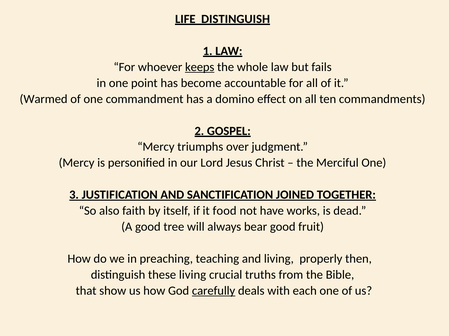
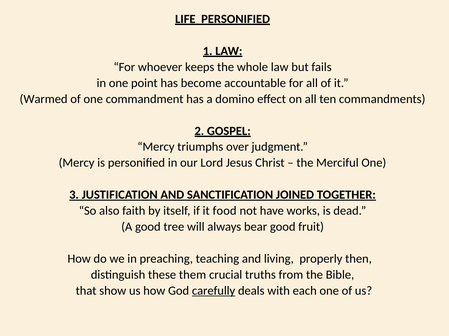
LIFE DISTINGUISH: DISTINGUISH -> PERSONIFIED
keeps underline: present -> none
these living: living -> them
